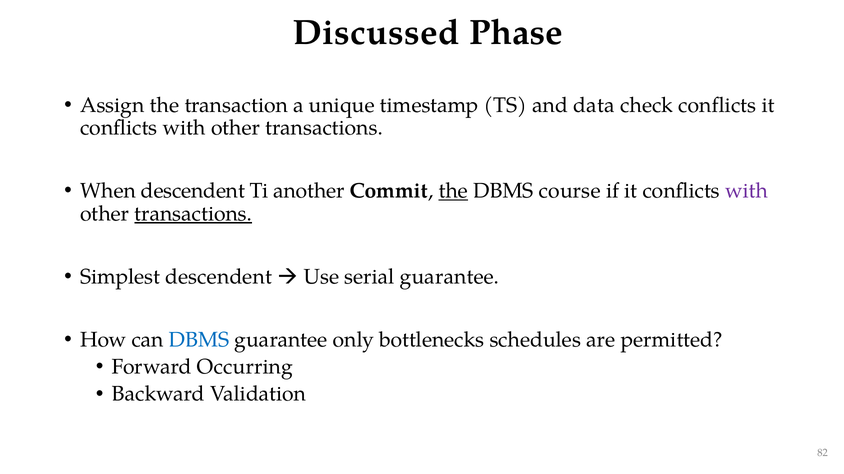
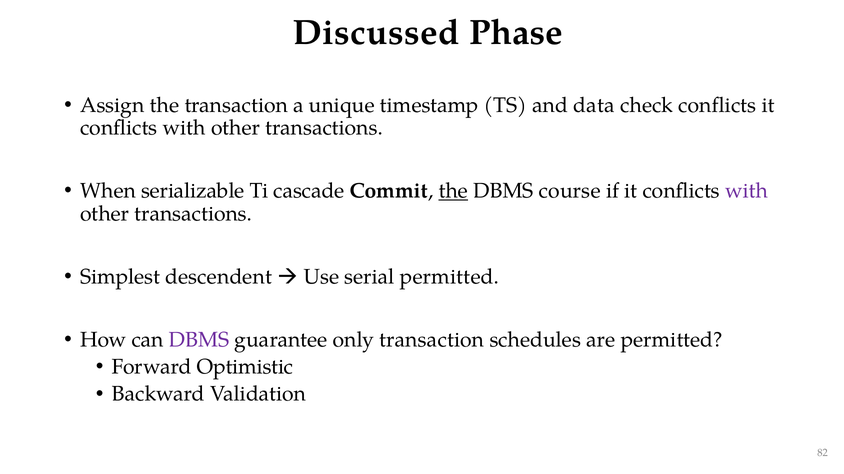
When descendent: descendent -> serializable
another: another -> cascade
transactions at (193, 214) underline: present -> none
serial guarantee: guarantee -> permitted
DBMS at (199, 340) colour: blue -> purple
only bottlenecks: bottlenecks -> transaction
Occurring: Occurring -> Optimistic
